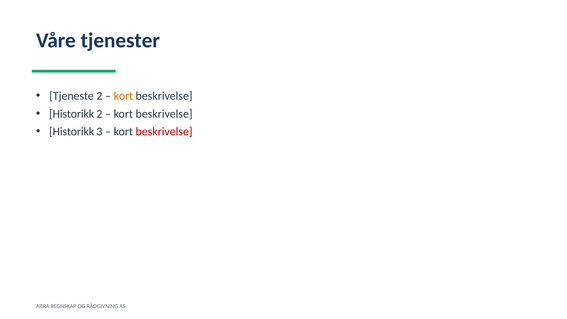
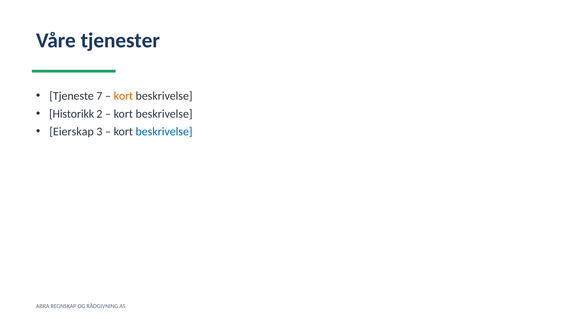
Tjeneste 2: 2 -> 7
Historikk at (72, 131): Historikk -> Eierskap
beskrivelse at (164, 131) colour: red -> blue
